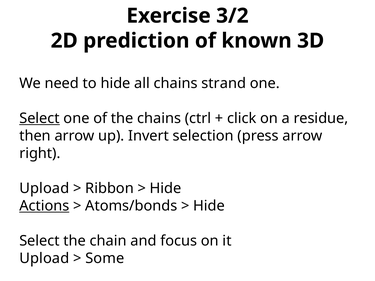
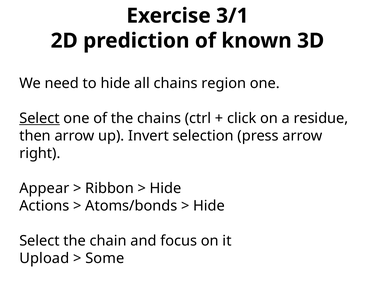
3/2: 3/2 -> 3/1
strand: strand -> region
Upload at (44, 189): Upload -> Appear
Actions underline: present -> none
